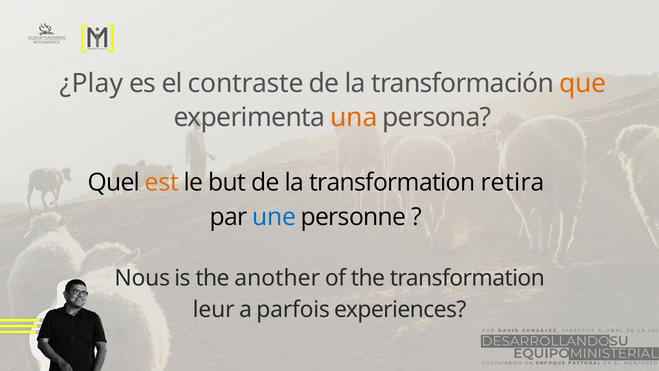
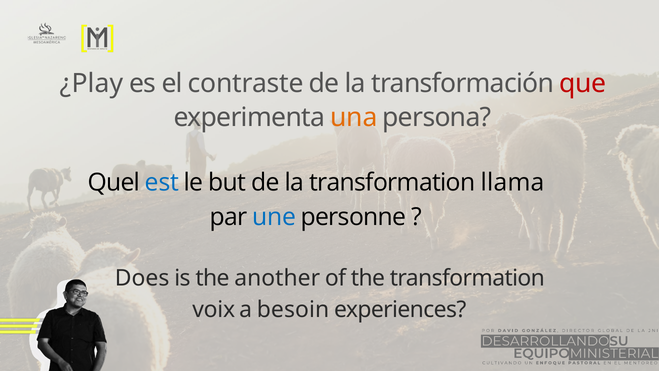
que colour: orange -> red
est colour: orange -> blue
retira: retira -> llama
Nous: Nous -> Does
leur: leur -> voix
parfois: parfois -> besoin
